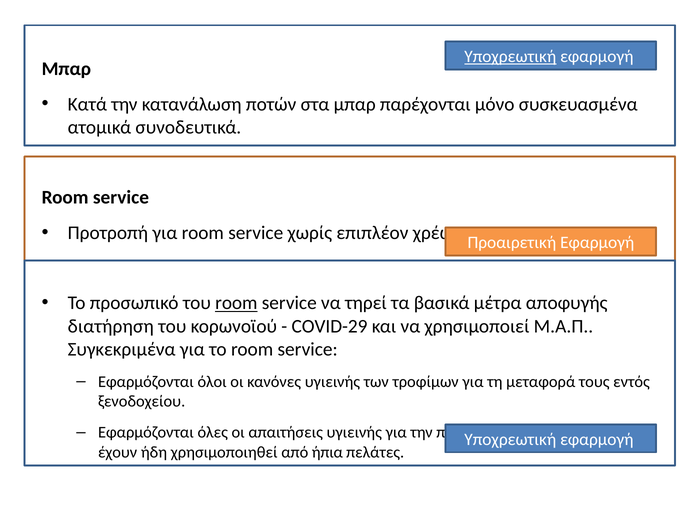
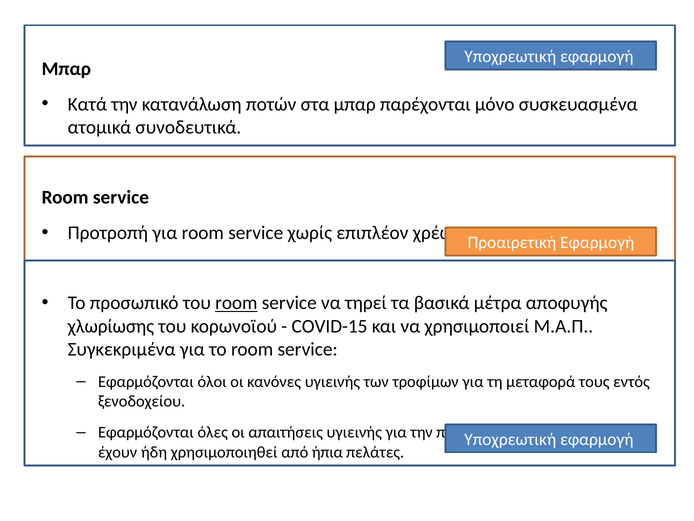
Υποχρεωτική at (510, 57) underline: present -> none
διατήρηση: διατήρηση -> χλωρίωσης
COVID-29: COVID-29 -> COVID-15
